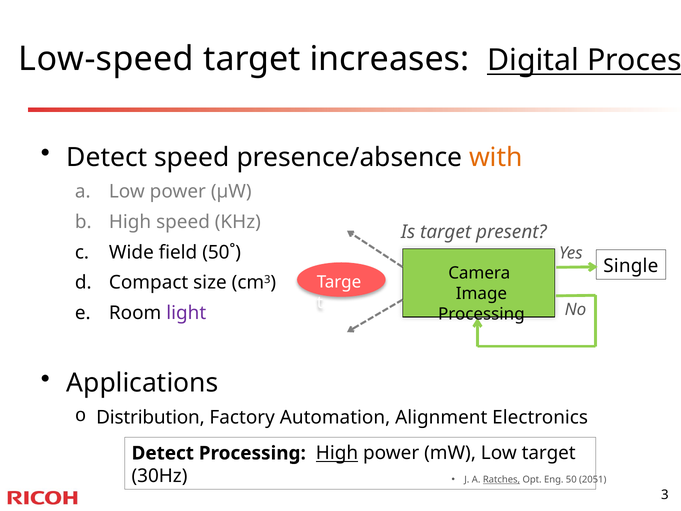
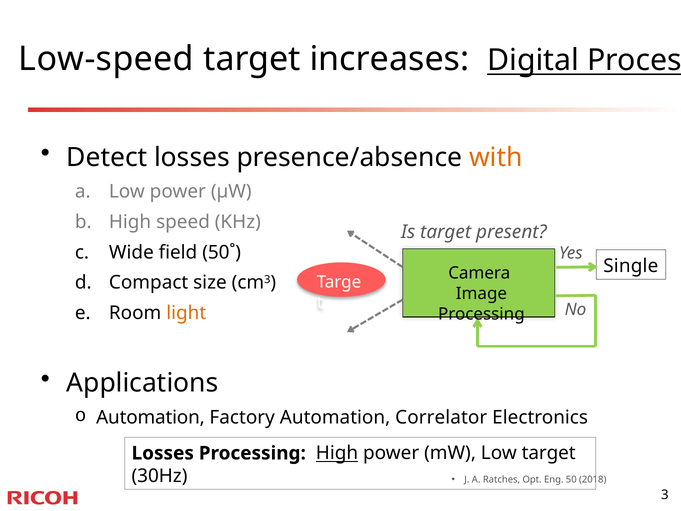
Detect speed: speed -> losses
light colour: purple -> orange
Distribution at (150, 417): Distribution -> Automation
Alignment: Alignment -> Correlator
Detect at (163, 453): Detect -> Losses
Ratches underline: present -> none
2051: 2051 -> 2018
